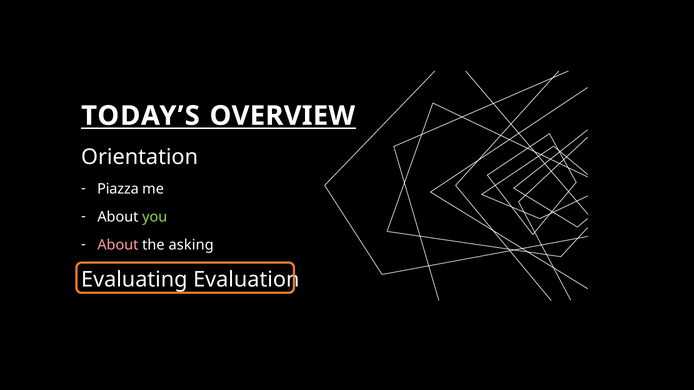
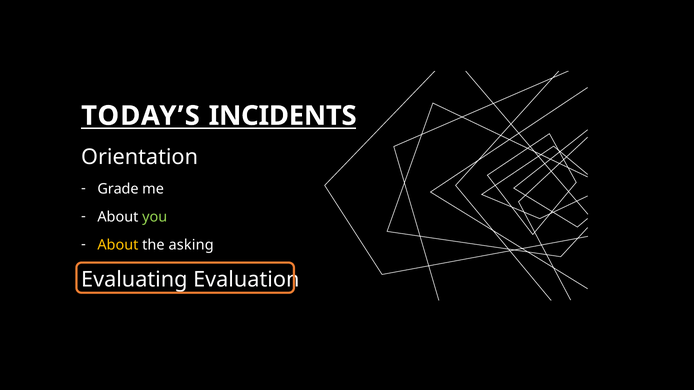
OVERVIEW: OVERVIEW -> INCIDENTS
Piazza: Piazza -> Grade
About at (118, 245) colour: pink -> yellow
